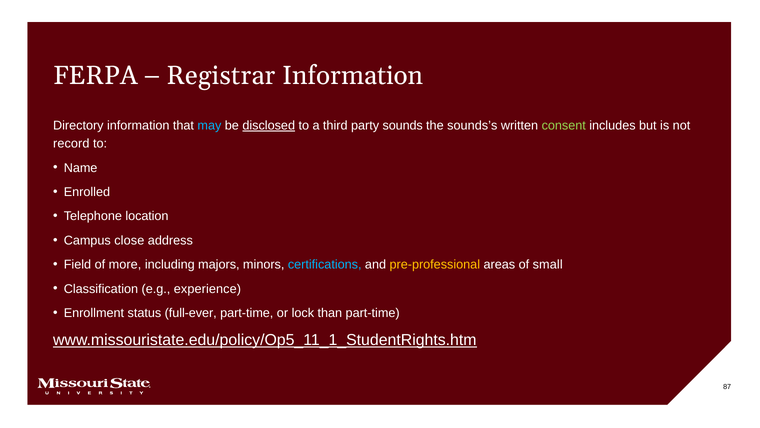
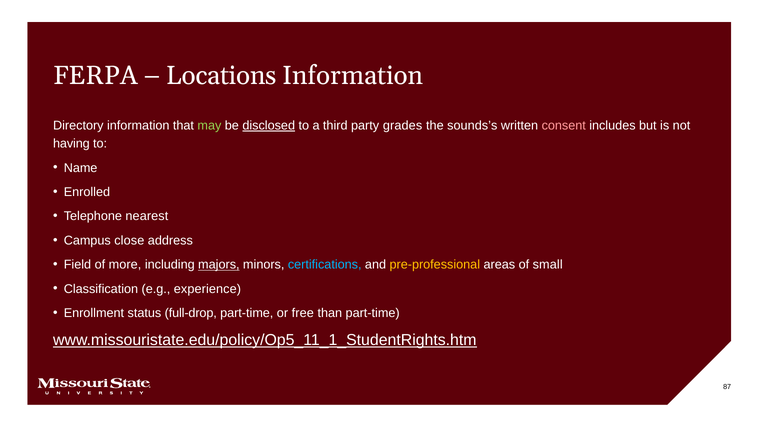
Registrar: Registrar -> Locations
may colour: light blue -> light green
sounds: sounds -> grades
consent colour: light green -> pink
record: record -> having
location: location -> nearest
majors underline: none -> present
full-ever: full-ever -> full-drop
lock: lock -> free
